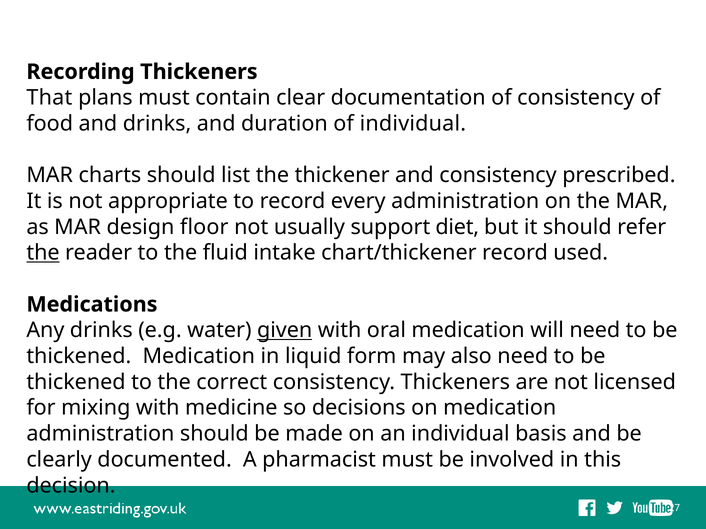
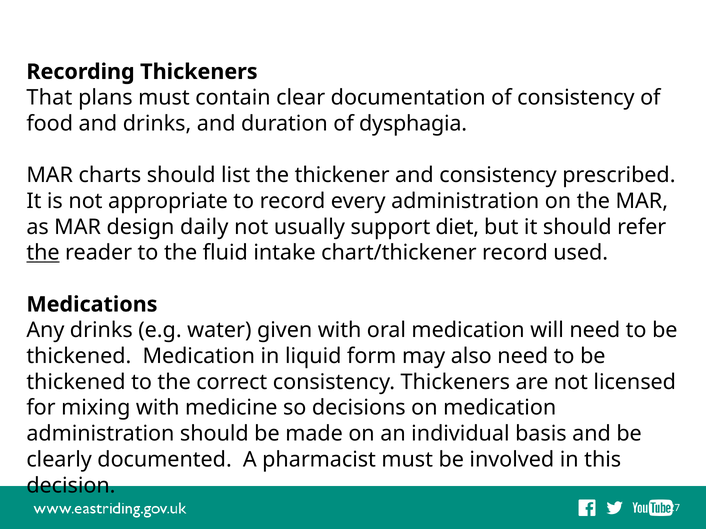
of individual: individual -> dysphagia
floor: floor -> daily
given underline: present -> none
